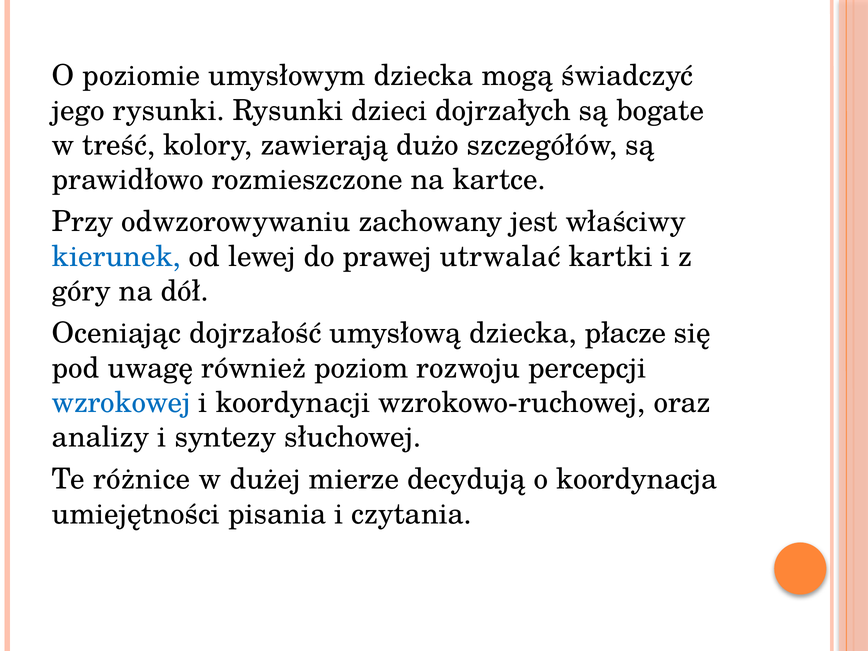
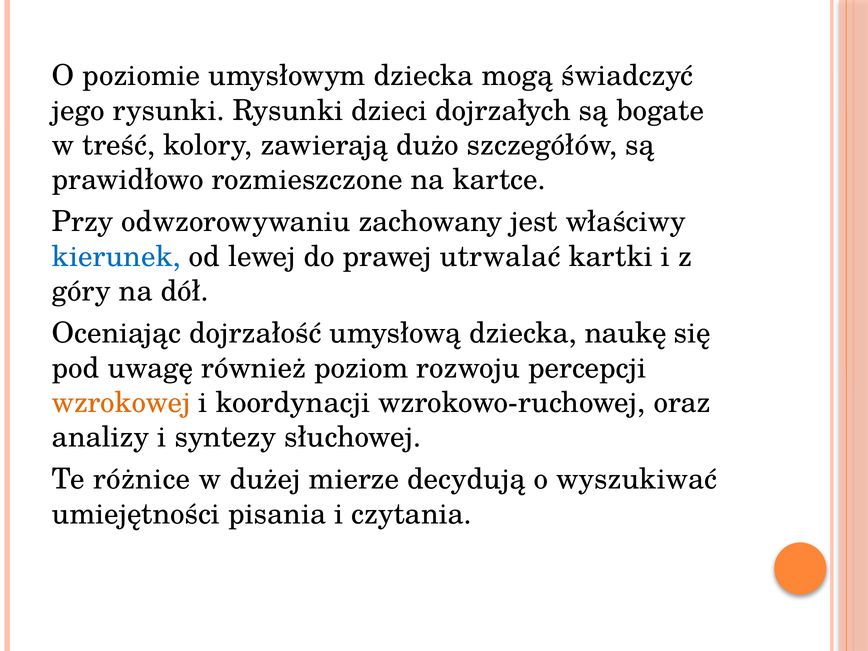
płacze: płacze -> naukę
wzrokowej colour: blue -> orange
koordynacja: koordynacja -> wyszukiwać
